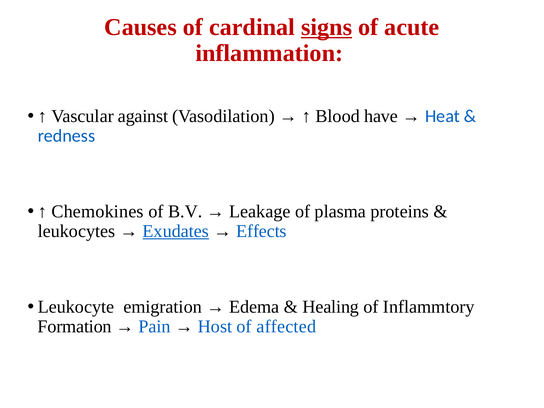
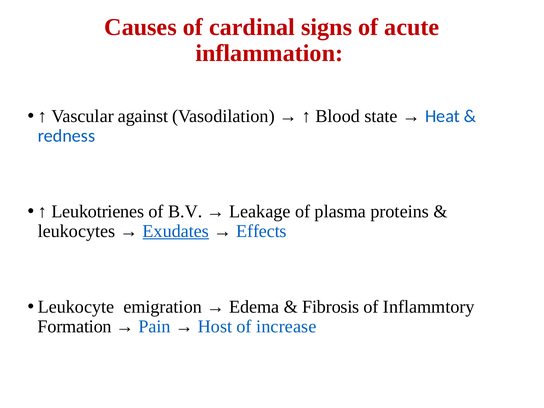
signs underline: present -> none
have: have -> state
Chemokines: Chemokines -> Leukotrienes
Healing: Healing -> Fibrosis
affected: affected -> increase
